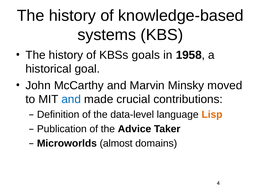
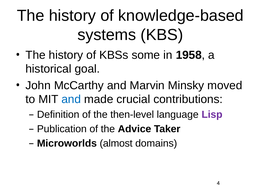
goals: goals -> some
data-level: data-level -> then-level
Lisp colour: orange -> purple
